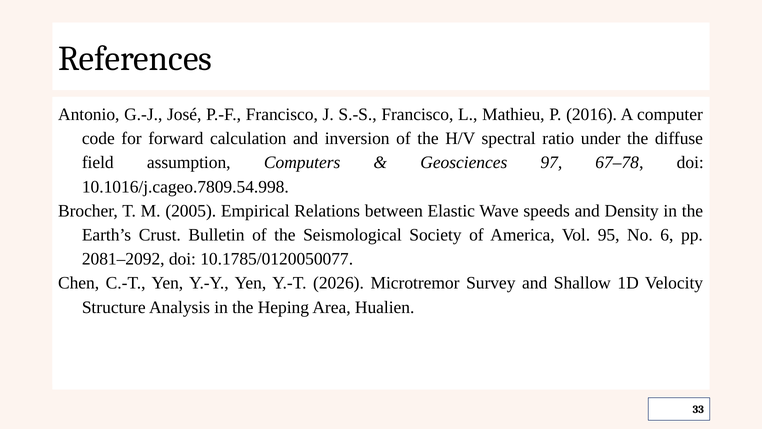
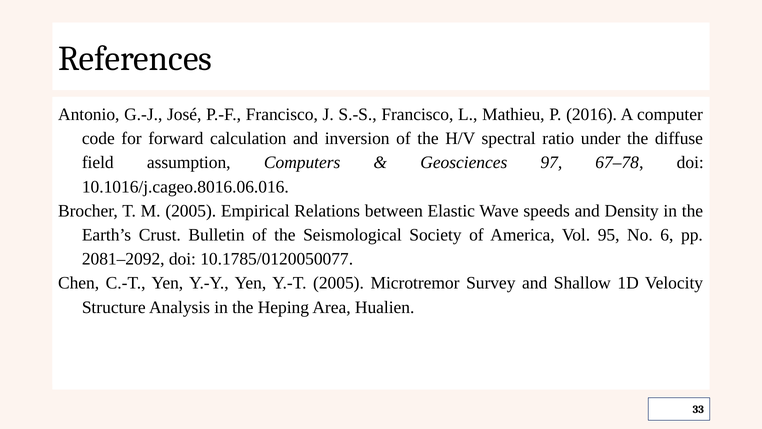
10.1016/j.cageo.7809.54.998: 10.1016/j.cageo.7809.54.998 -> 10.1016/j.cageo.8016.06.016
Y.-T 2026: 2026 -> 2005
